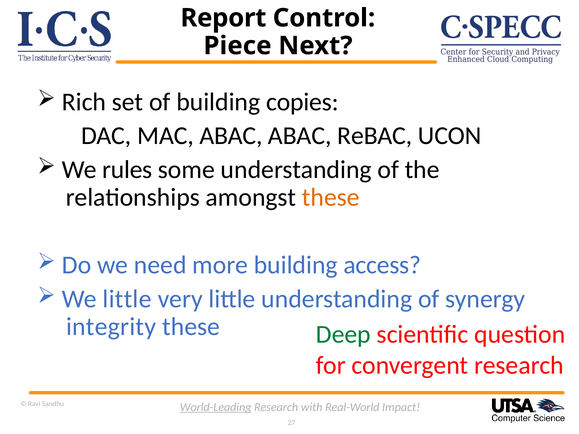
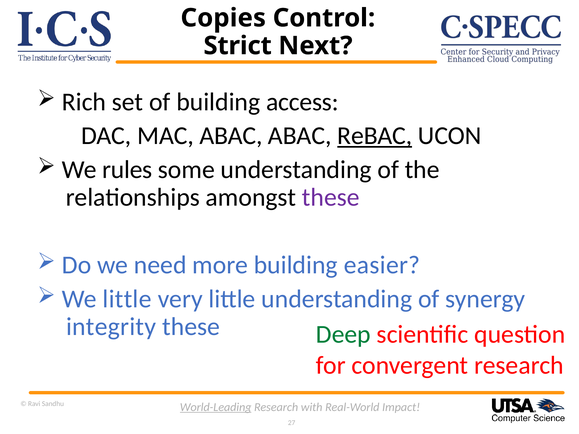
Report: Report -> Copies
Piece: Piece -> Strict
copies: copies -> access
ReBAC underline: none -> present
these at (331, 198) colour: orange -> purple
access: access -> easier
